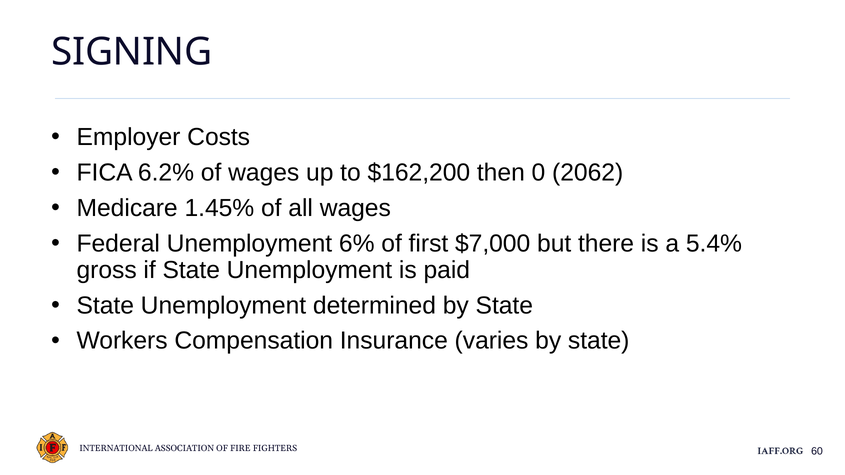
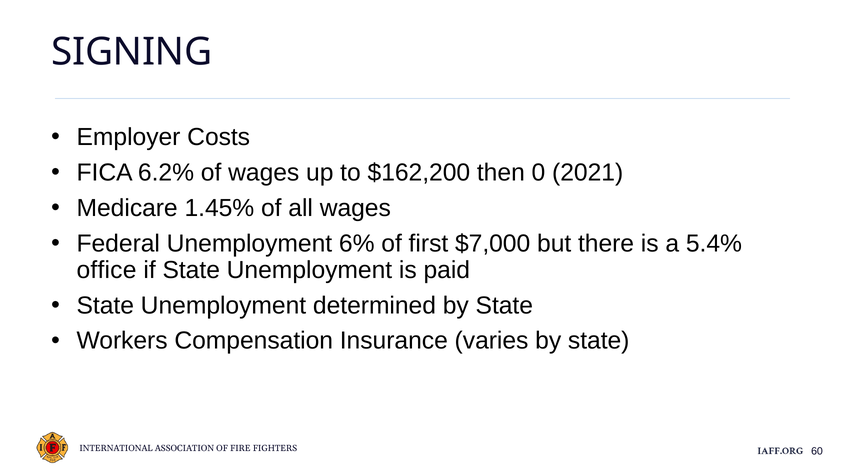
2062: 2062 -> 2021
gross: gross -> office
